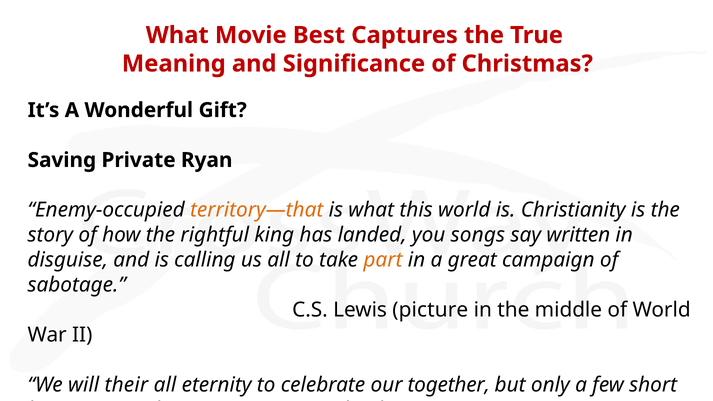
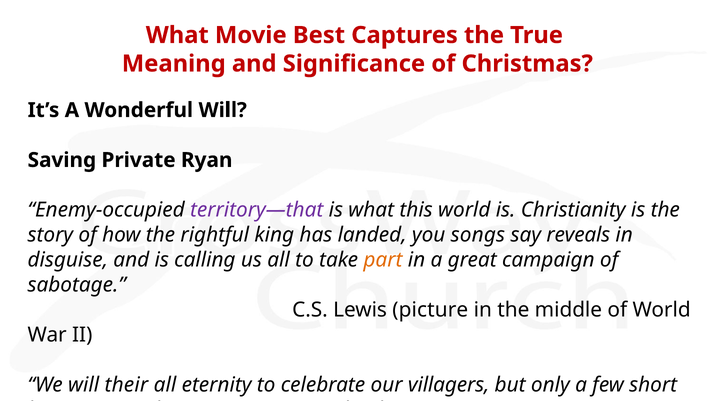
Wonderful Gift: Gift -> Will
territory—that colour: orange -> purple
written: written -> reveals
together: together -> villagers
